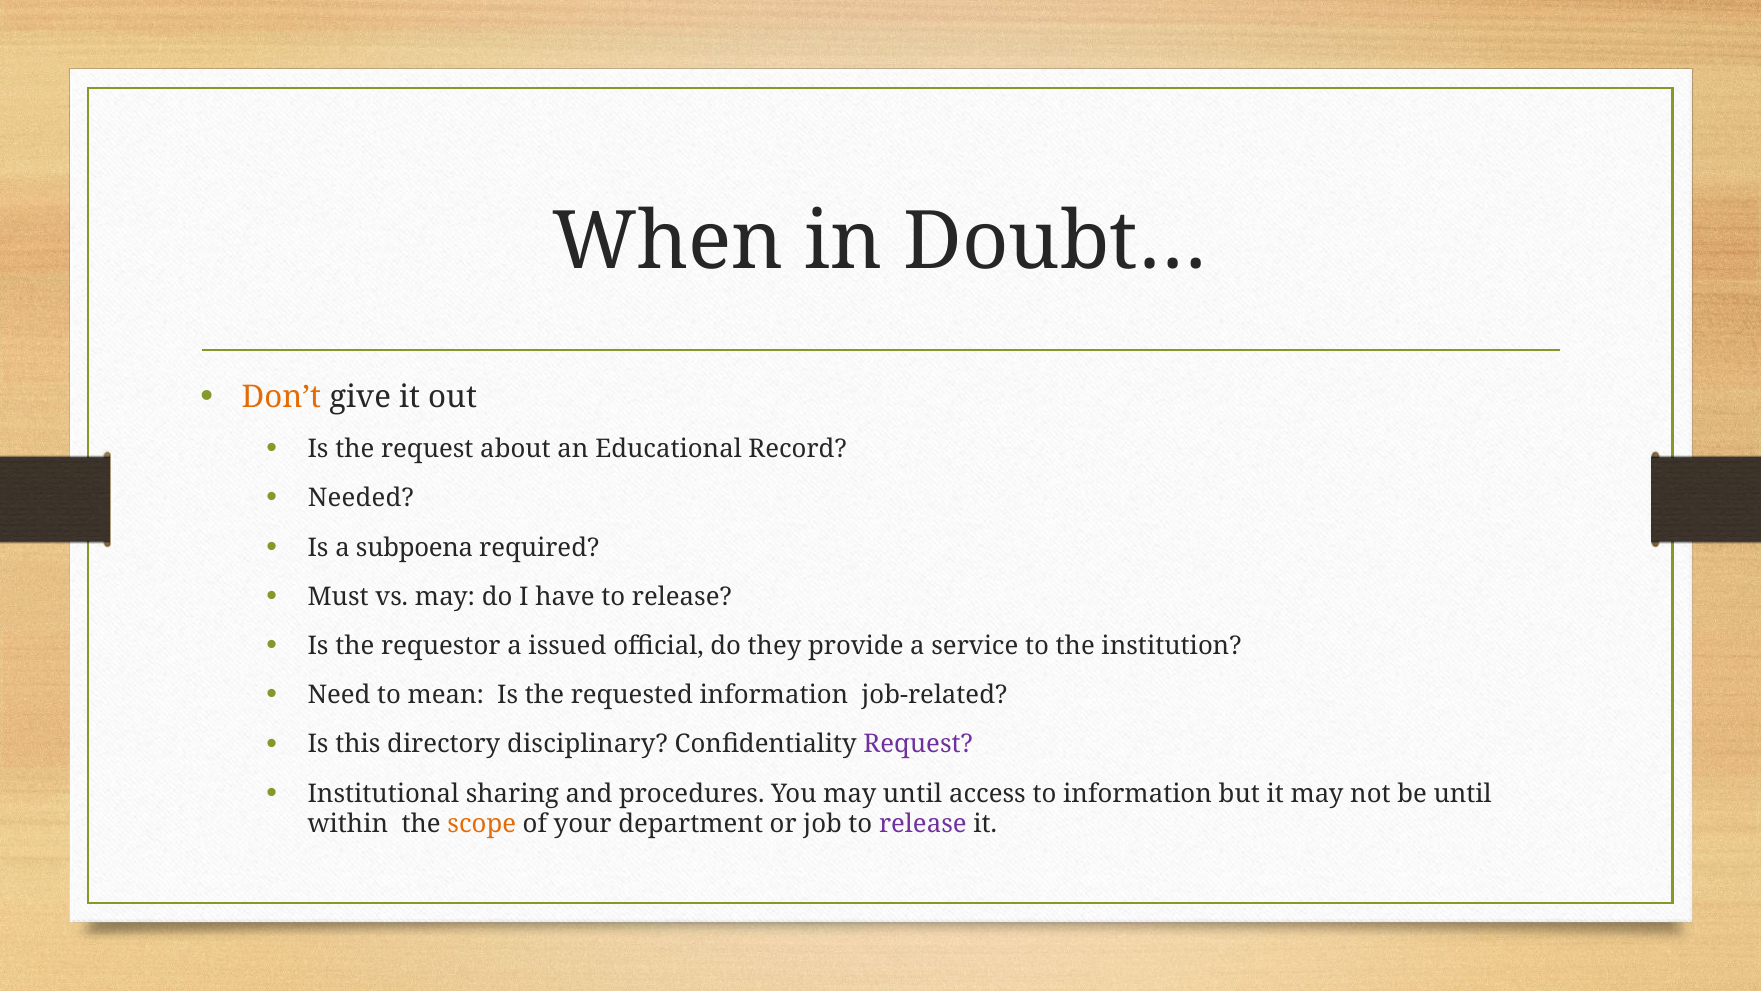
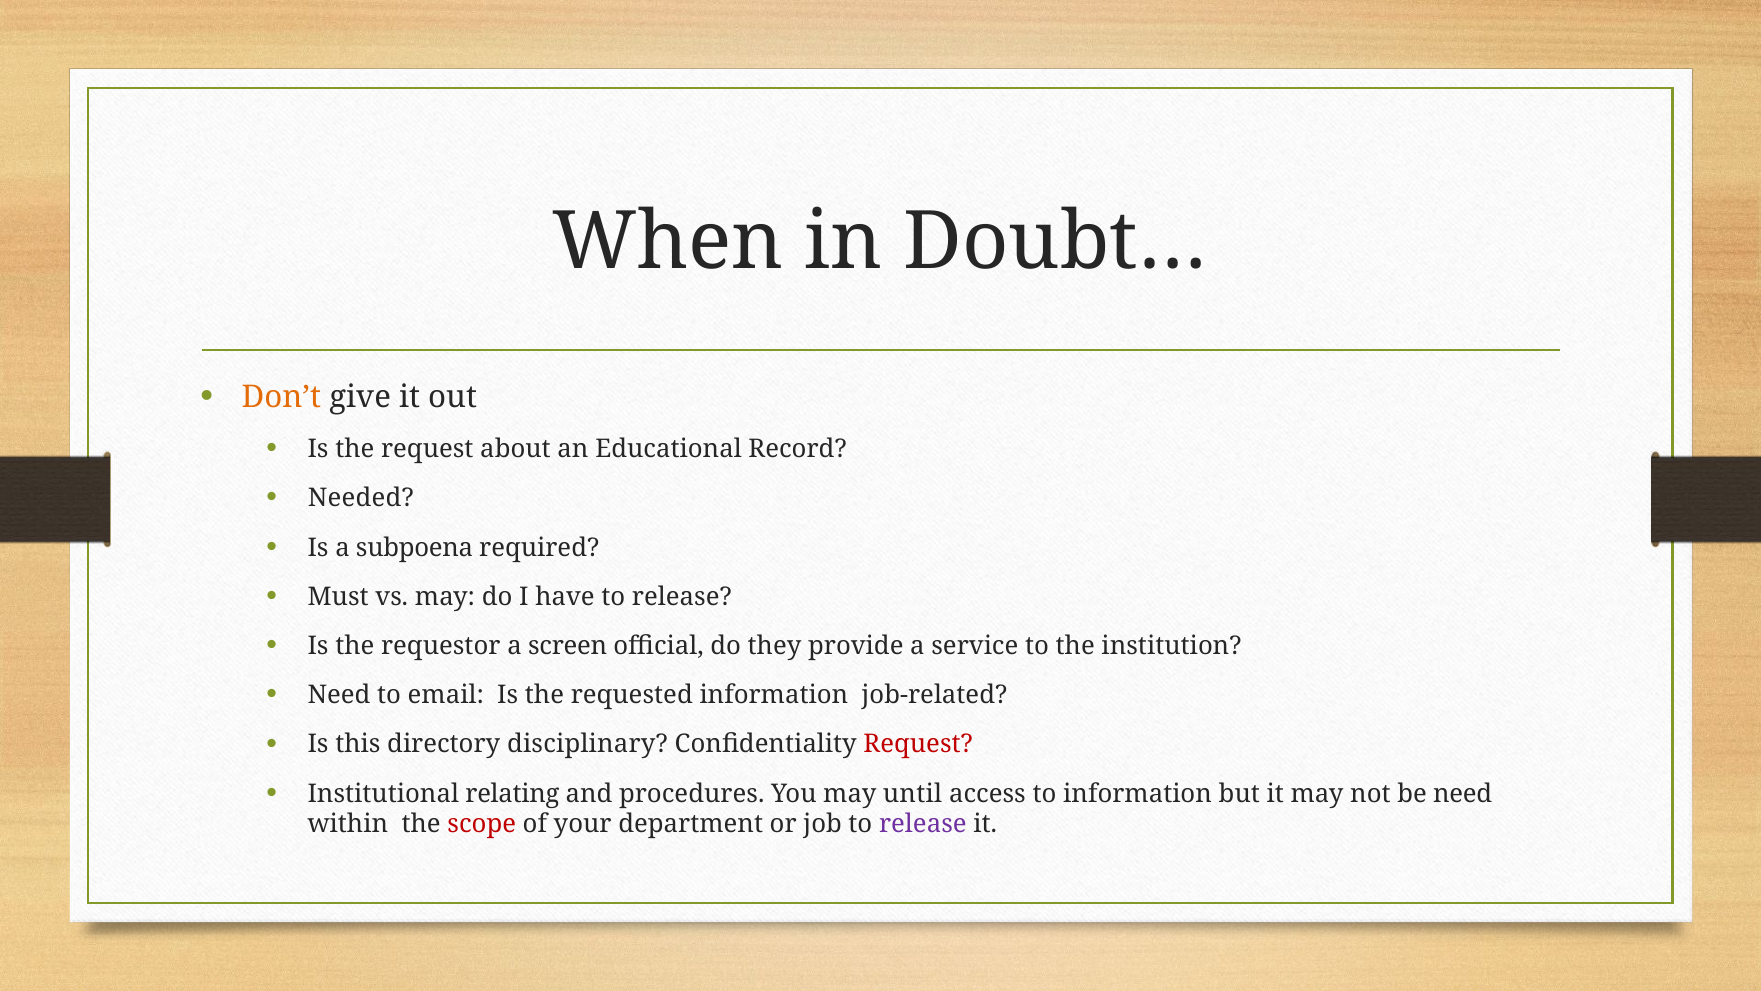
issued: issued -> screen
mean: mean -> email
Request at (918, 744) colour: purple -> red
sharing: sharing -> relating
be until: until -> need
scope colour: orange -> red
